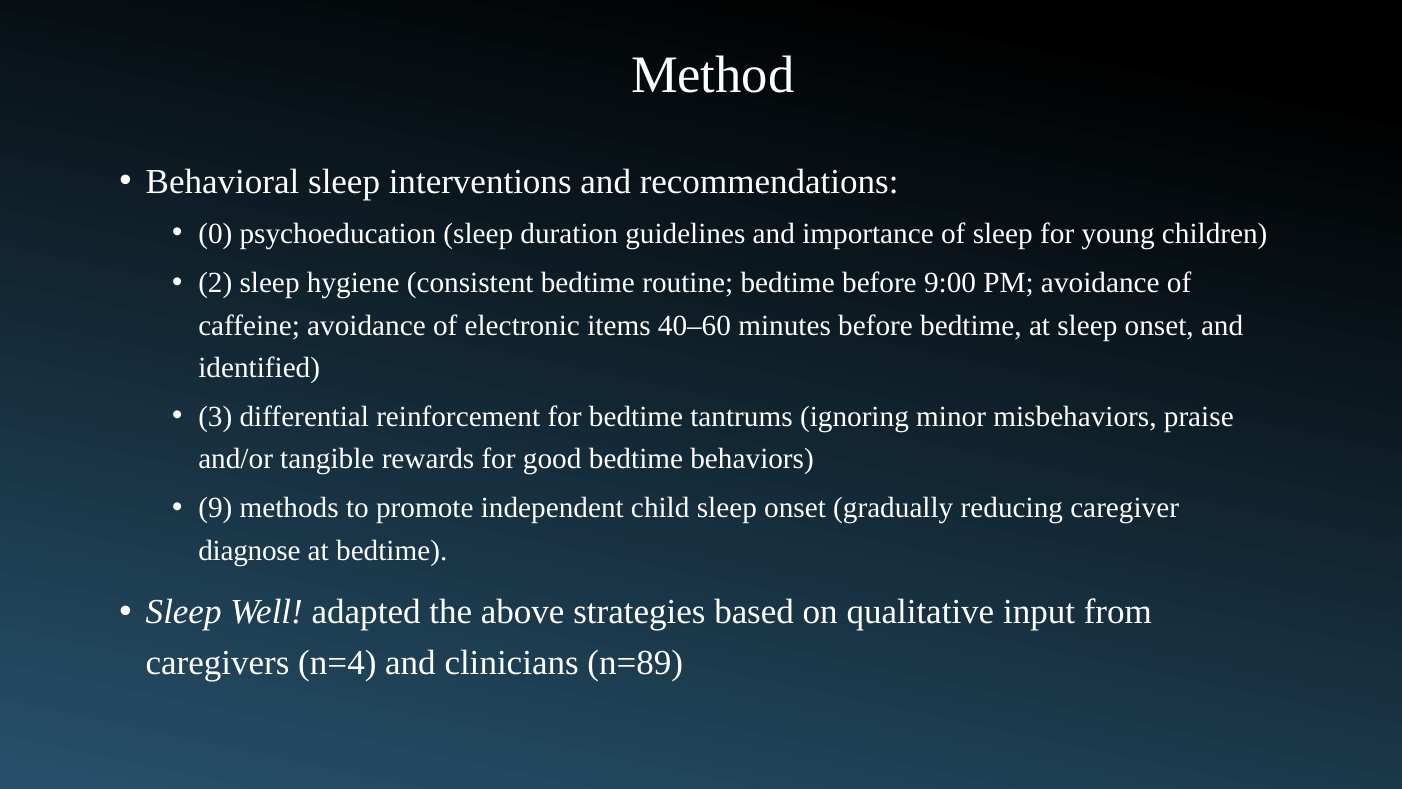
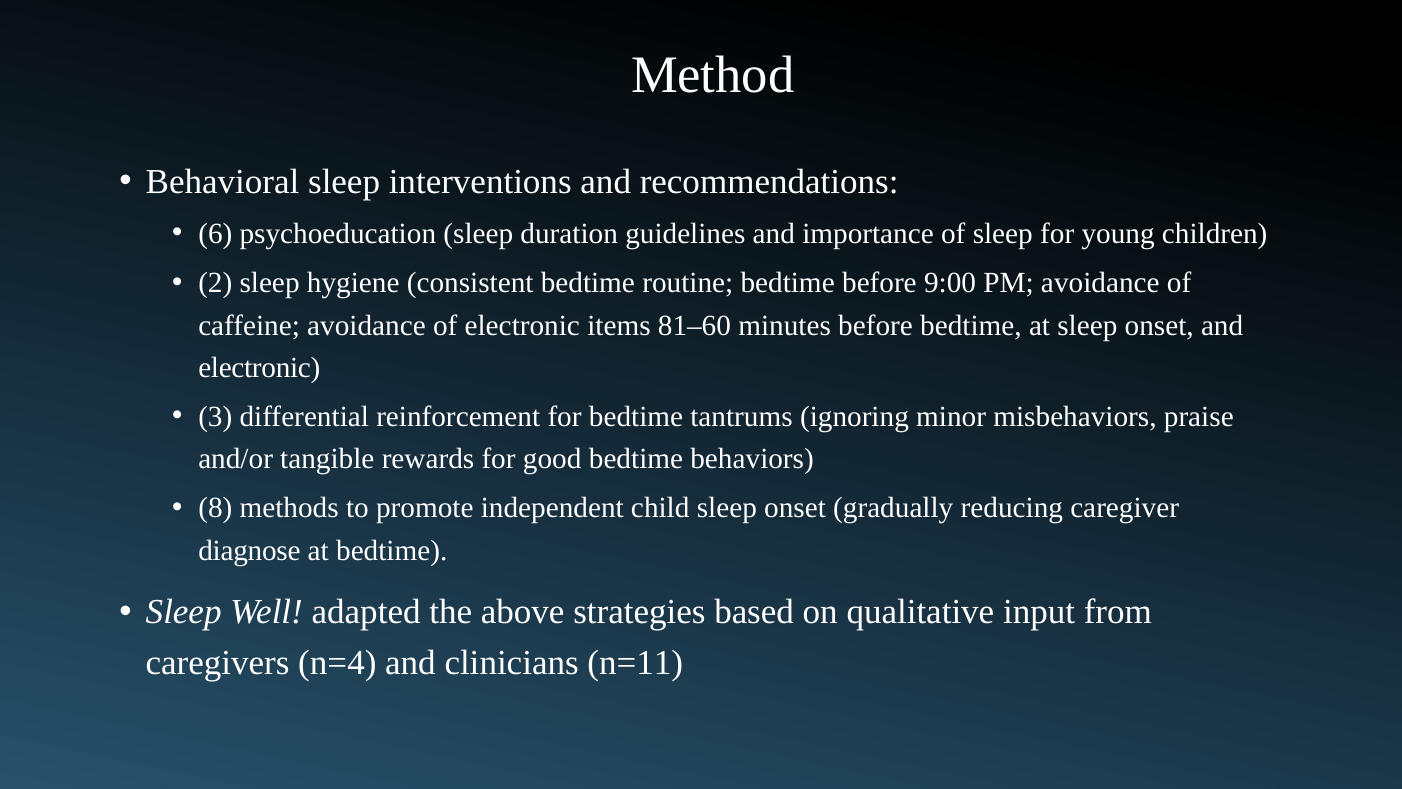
0: 0 -> 6
40–60: 40–60 -> 81–60
identified at (259, 367): identified -> electronic
9: 9 -> 8
n=89: n=89 -> n=11
